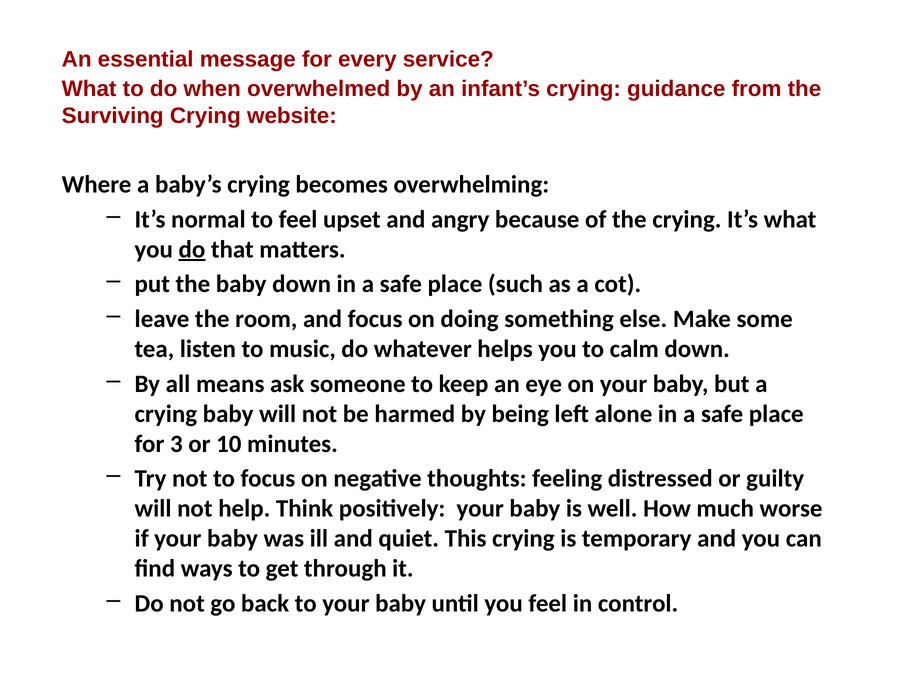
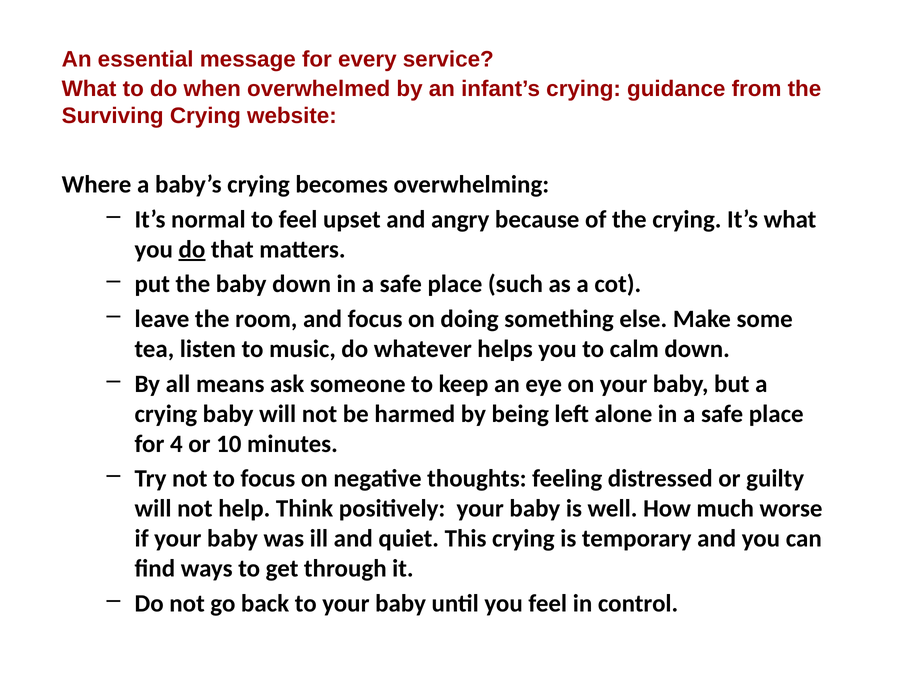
3: 3 -> 4
